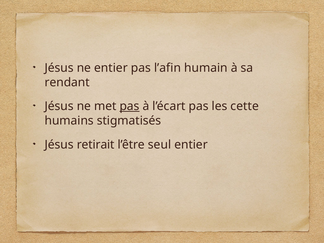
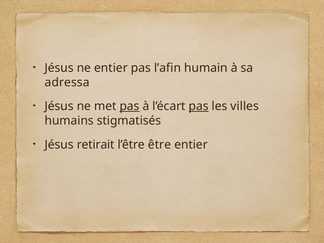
rendant: rendant -> adressa
pas at (199, 106) underline: none -> present
cette: cette -> villes
seul: seul -> être
